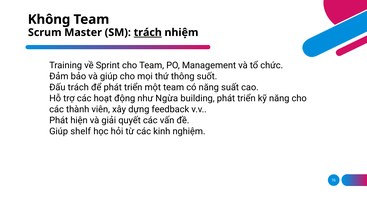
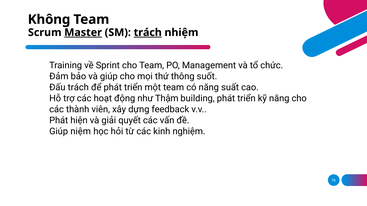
Master underline: none -> present
Ngừa: Ngừa -> Thậm
shelf: shelf -> niệm
